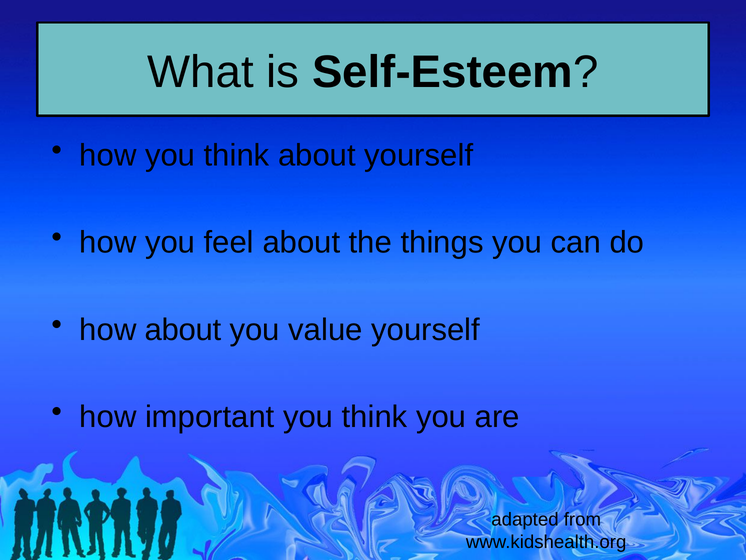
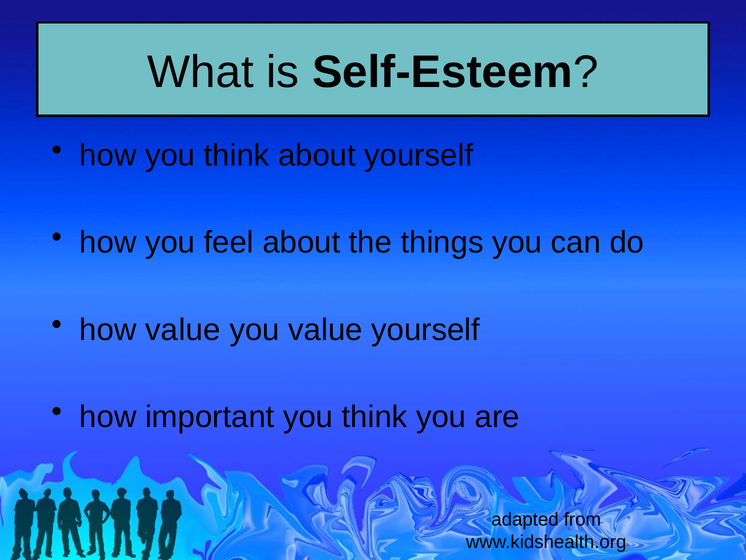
how about: about -> value
